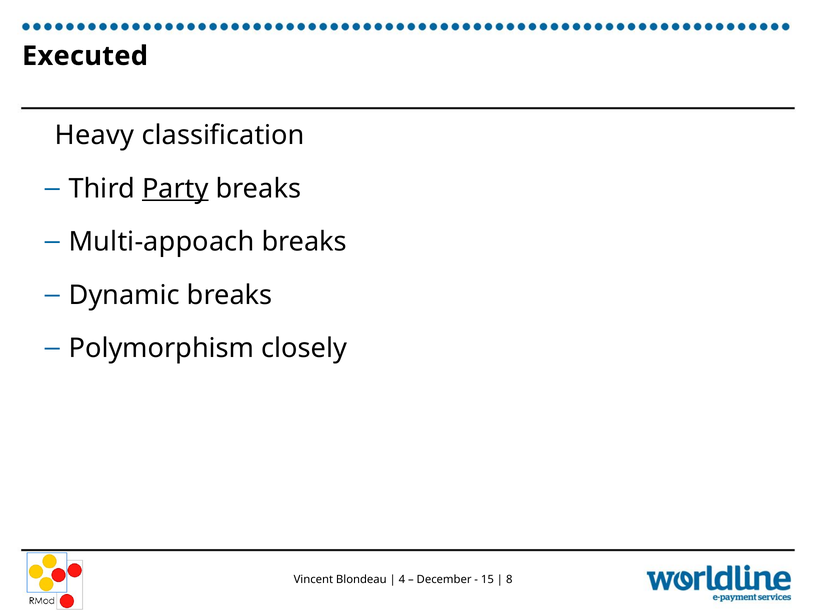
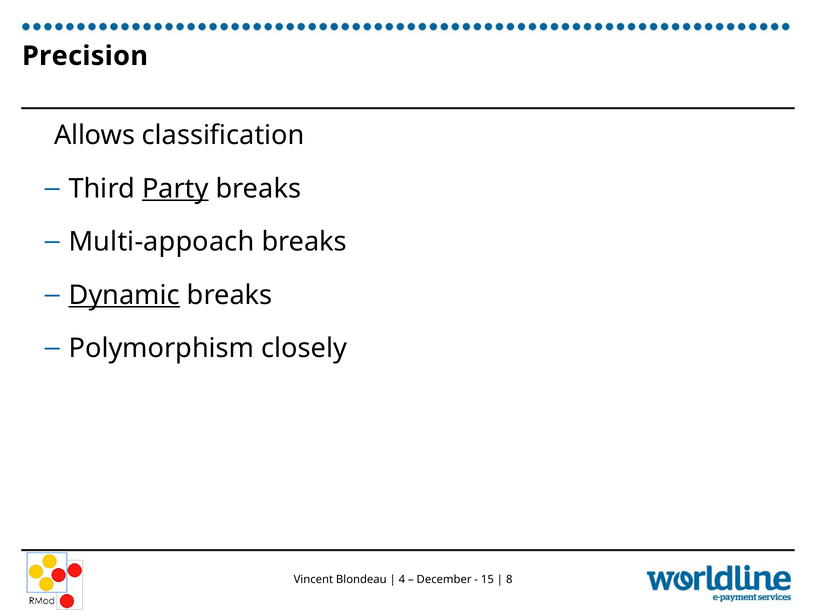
Executed: Executed -> Precision
Heavy: Heavy -> Allows
Dynamic underline: none -> present
